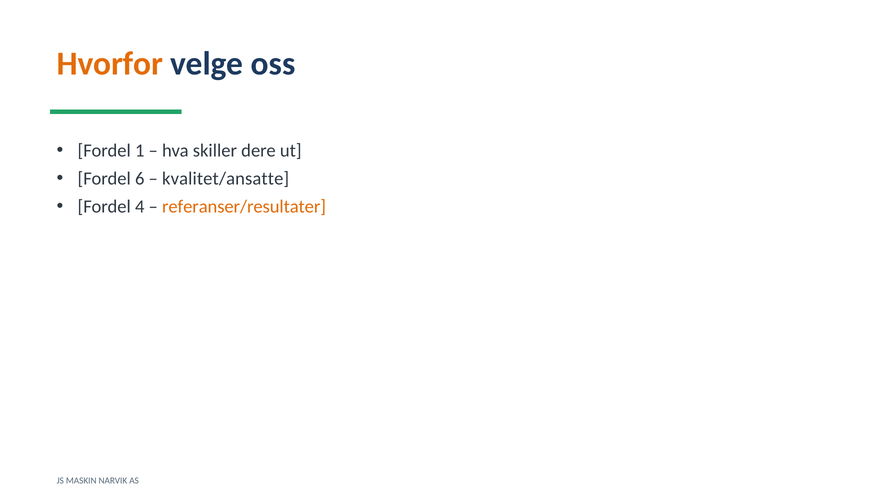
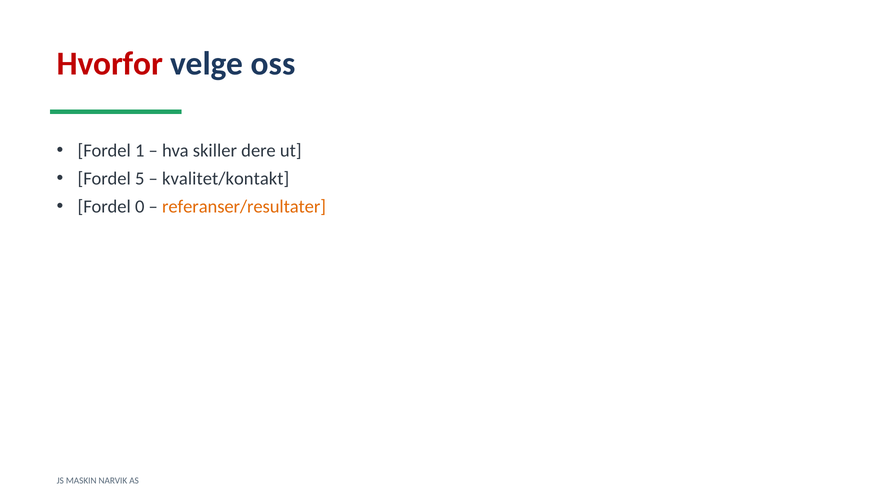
Hvorfor colour: orange -> red
6: 6 -> 5
kvalitet/ansatte: kvalitet/ansatte -> kvalitet/kontakt
4: 4 -> 0
